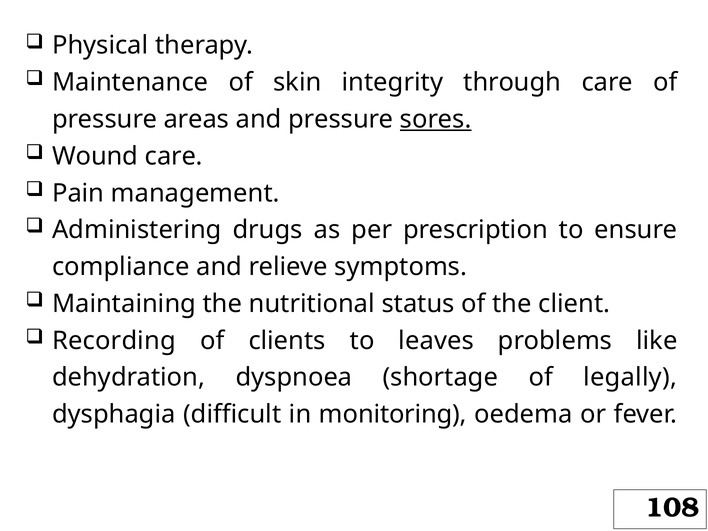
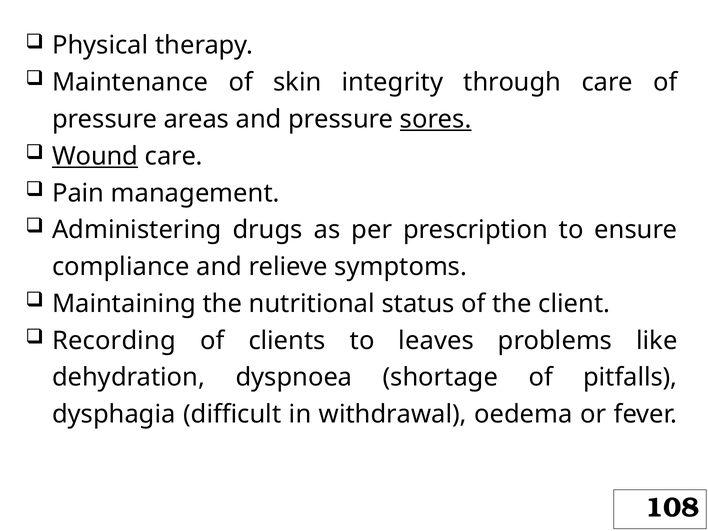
Wound underline: none -> present
legally: legally -> pitfalls
monitoring: monitoring -> withdrawal
